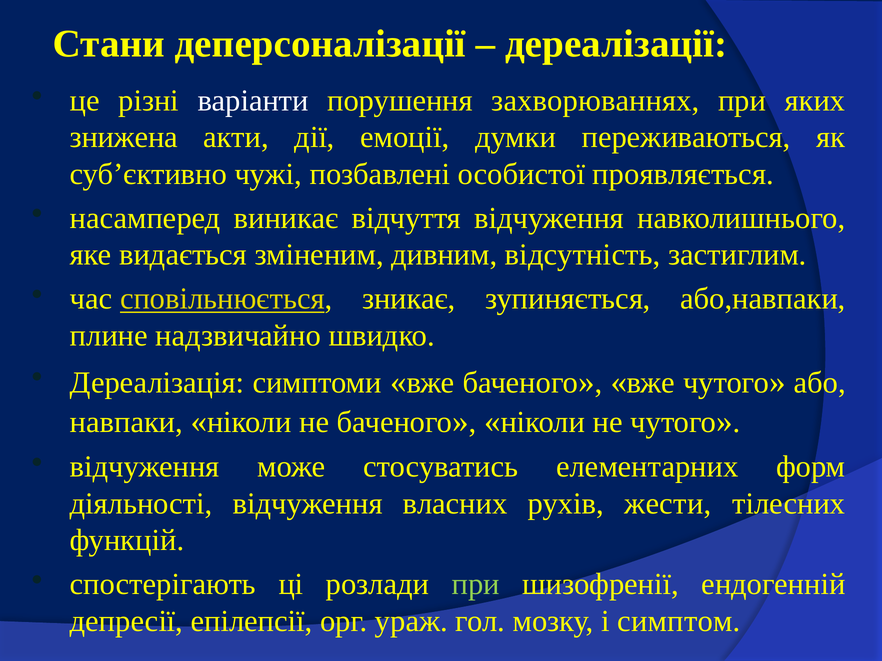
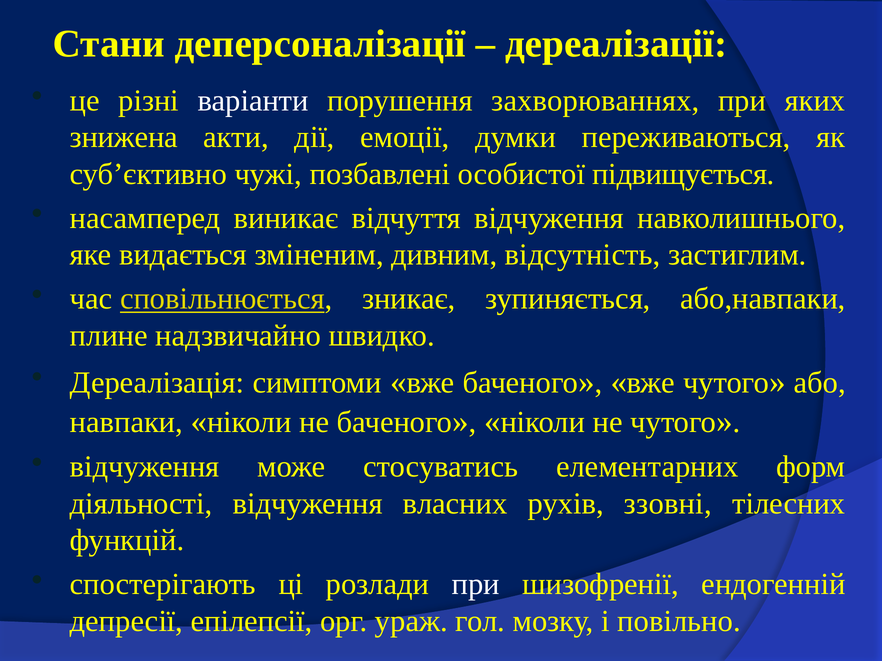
проявляється: проявляється -> підвищується
жести: жести -> ззовні
при at (476, 585) colour: light green -> white
симптом: симптом -> повільно
